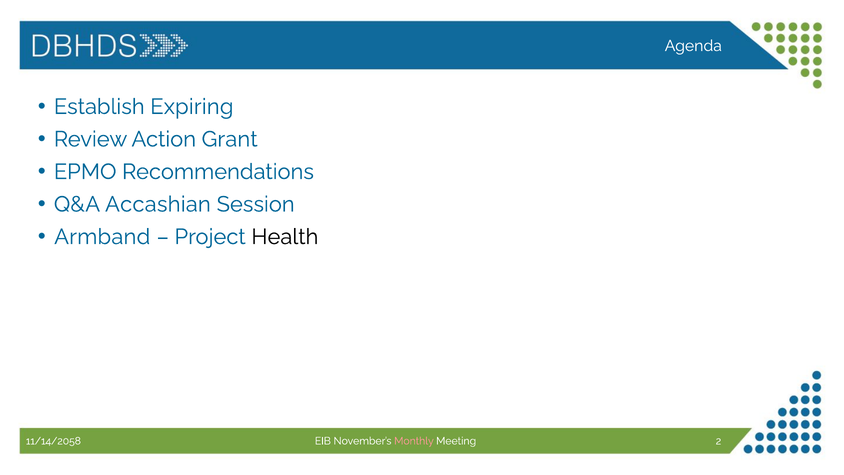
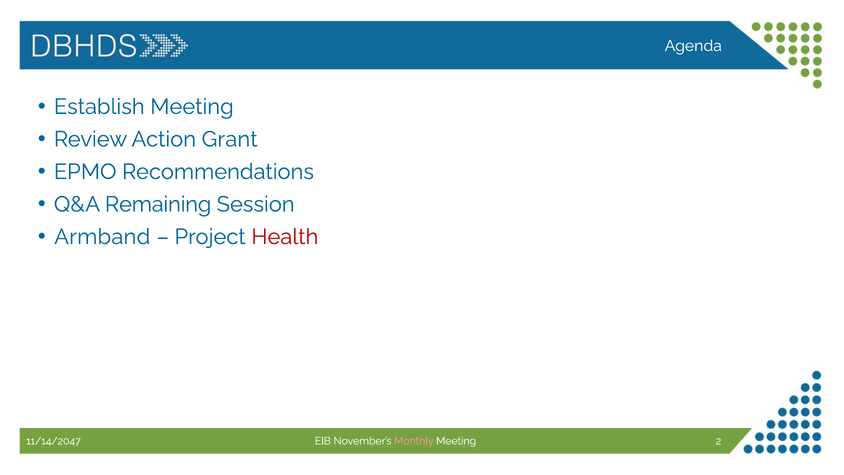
Establish Expiring: Expiring -> Meeting
Accashian: Accashian -> Remaining
Health colour: black -> red
11/14/2058: 11/14/2058 -> 11/14/2047
